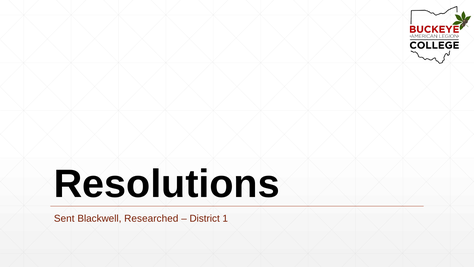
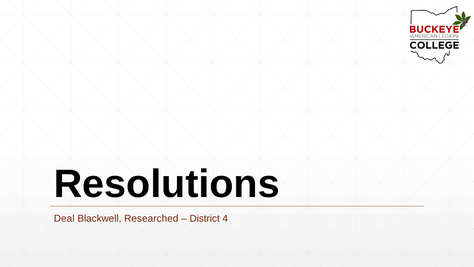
Sent: Sent -> Deal
1: 1 -> 4
